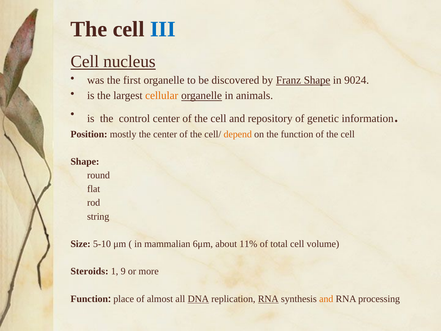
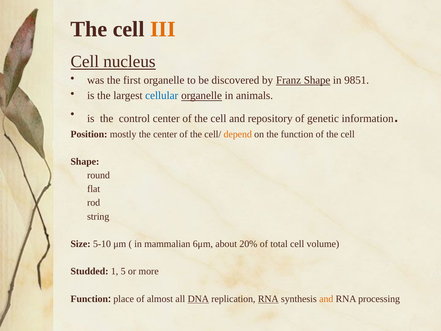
III colour: blue -> orange
9024: 9024 -> 9851
cellular colour: orange -> blue
11%: 11% -> 20%
Steroids: Steroids -> Studded
9: 9 -> 5
